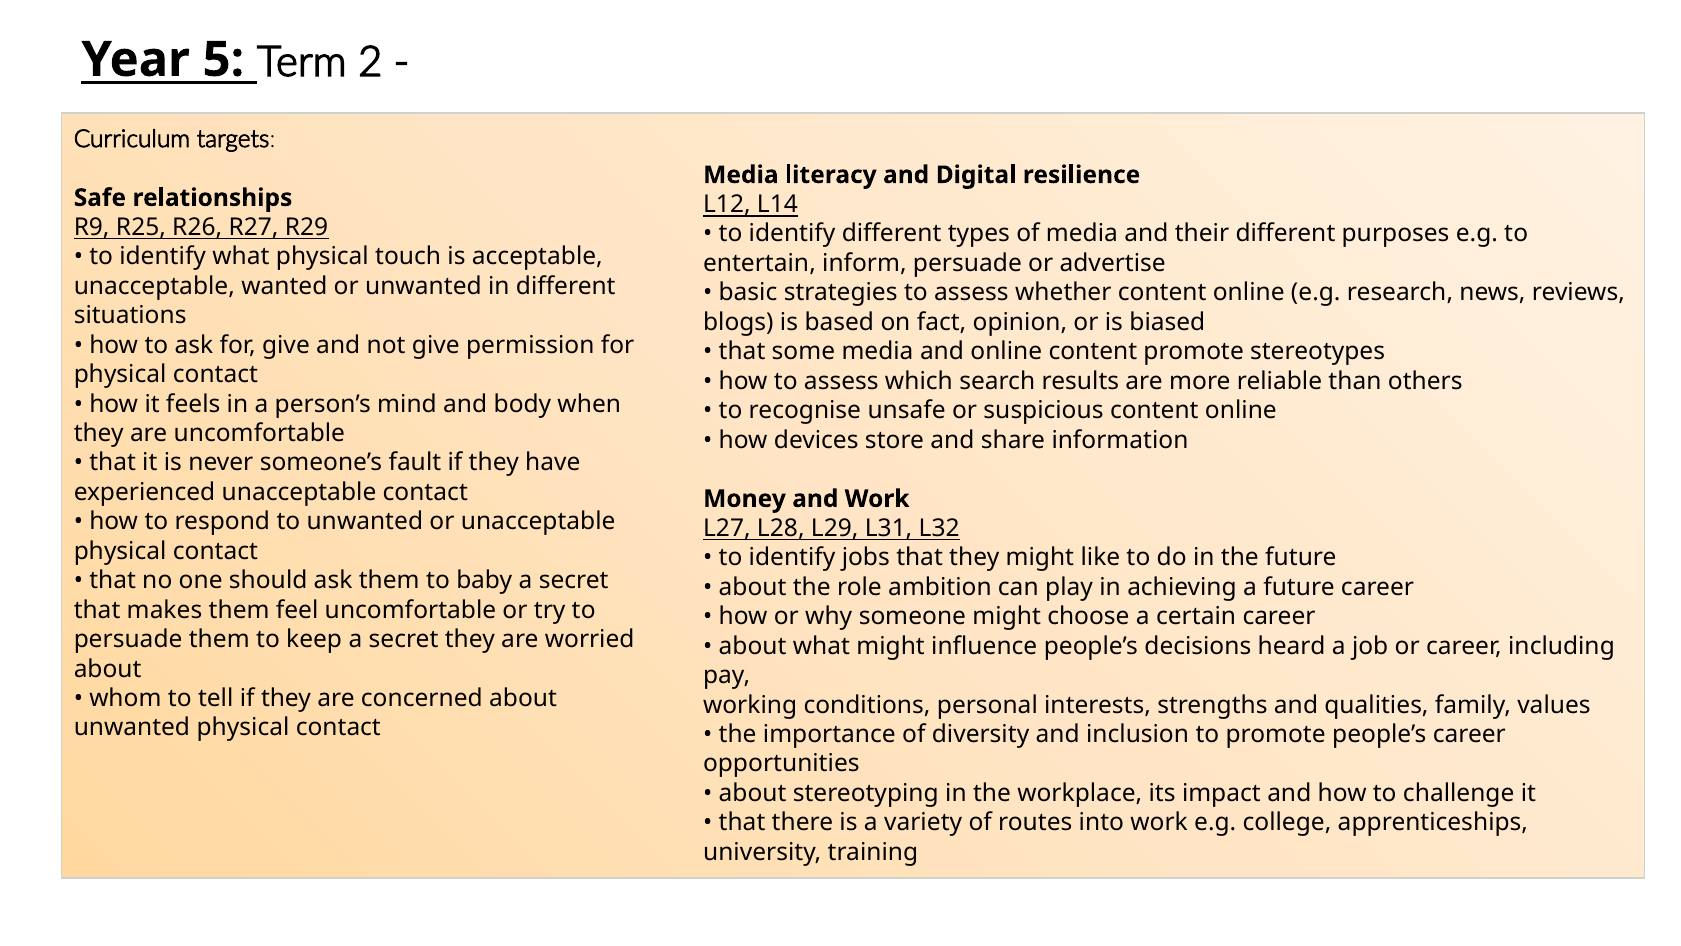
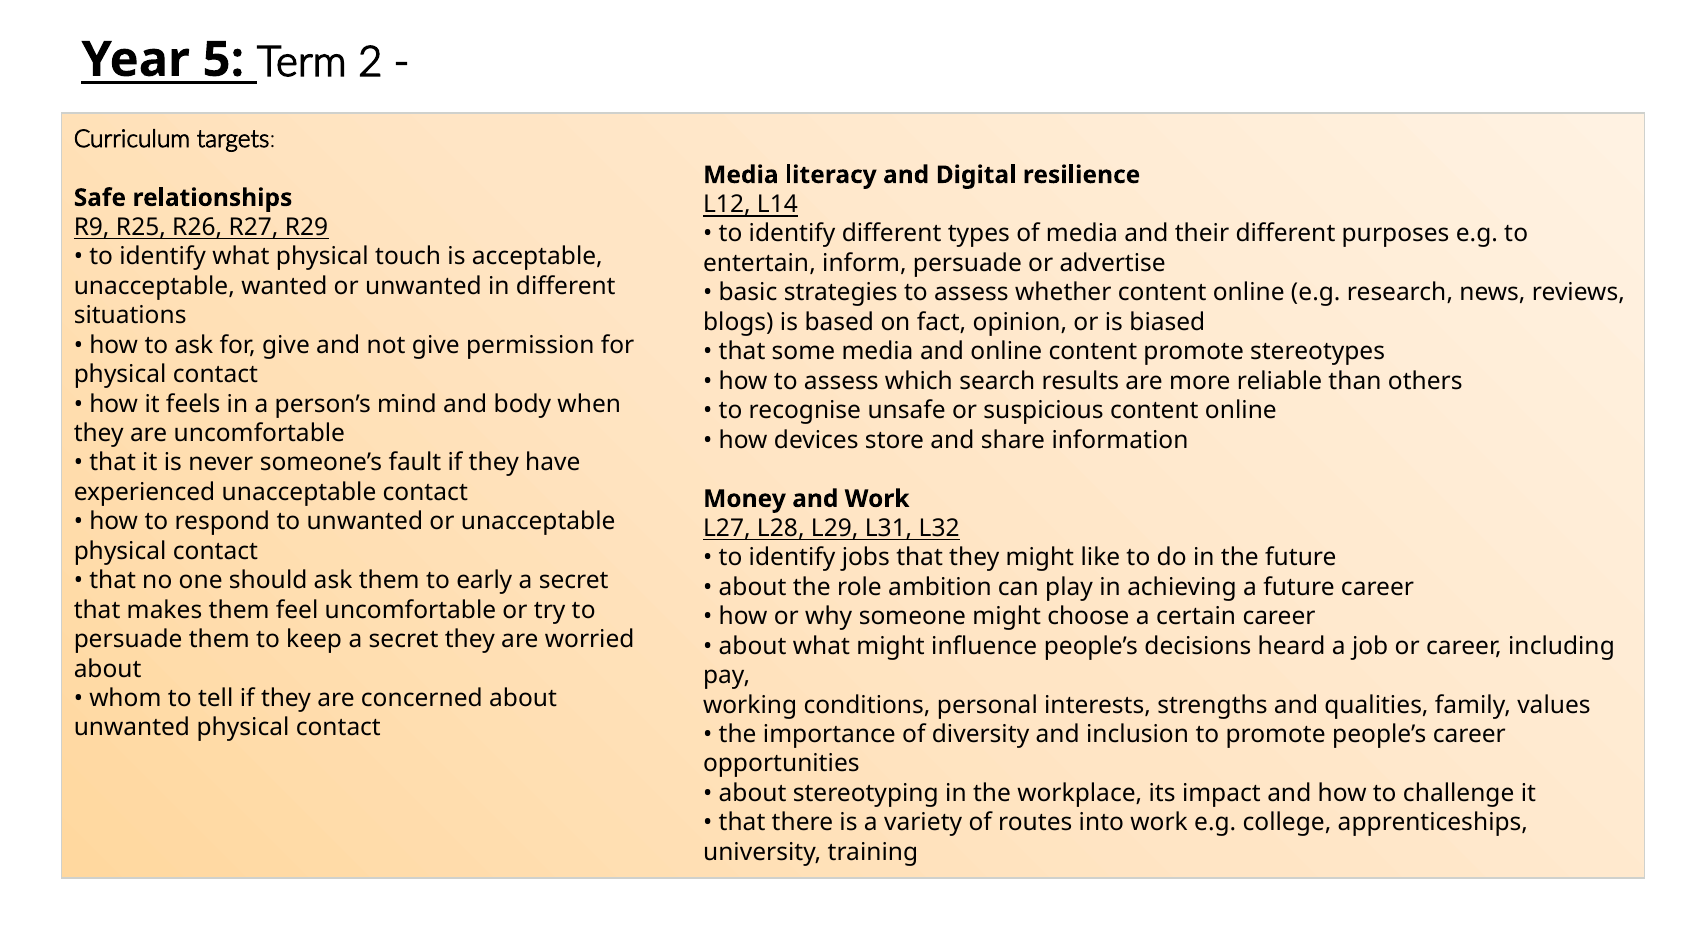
baby: baby -> early
